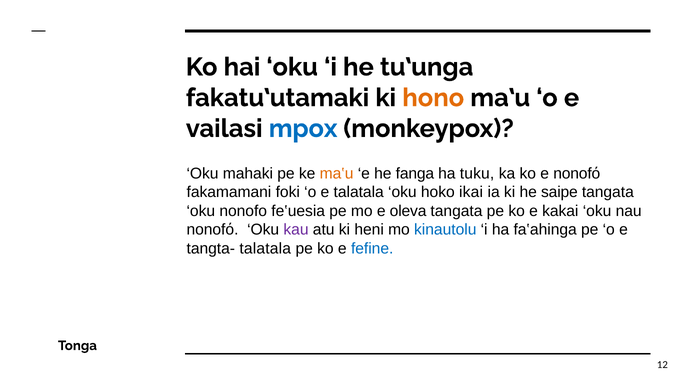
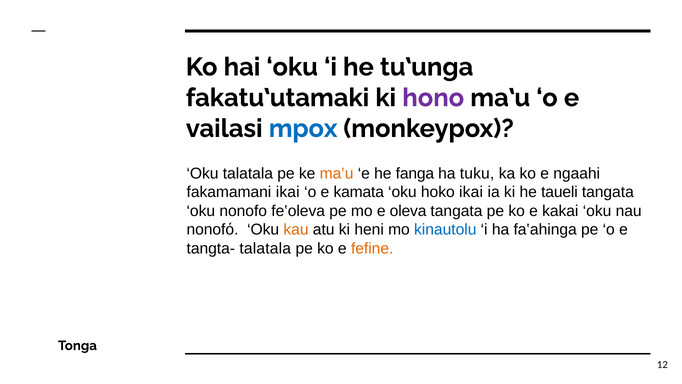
hono colour: orange -> purple
Oku mahaki: mahaki -> talatala
e nonofό: nonofό -> ngaahi
fakamamani foki: foki -> ikai
e talatala: talatala -> kamata
saipe: saipe -> taueli
fe‛uesia: fe‛uesia -> fe‛oleva
kau colour: purple -> orange
fefine colour: blue -> orange
